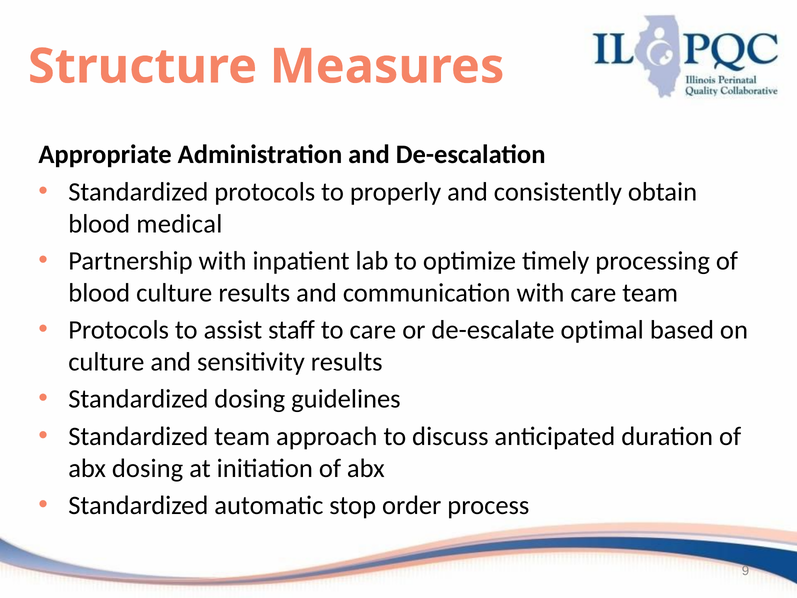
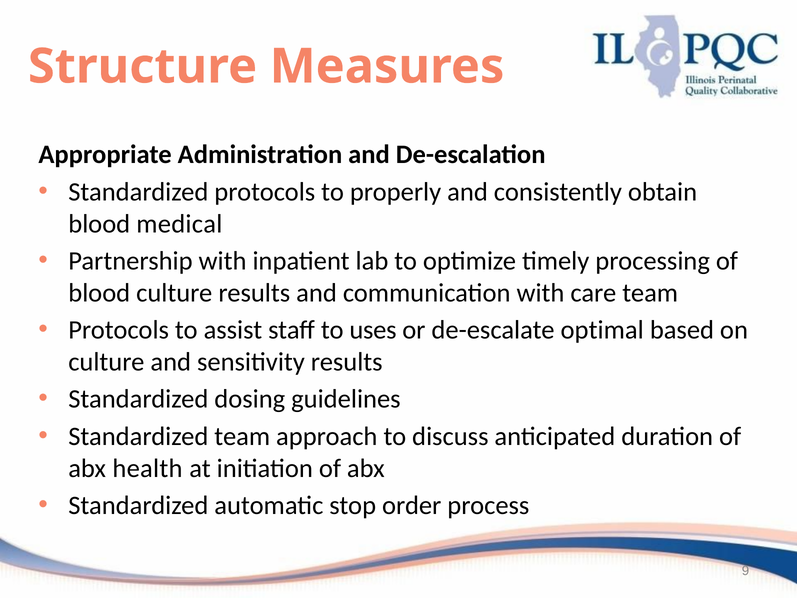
to care: care -> uses
abx dosing: dosing -> health
